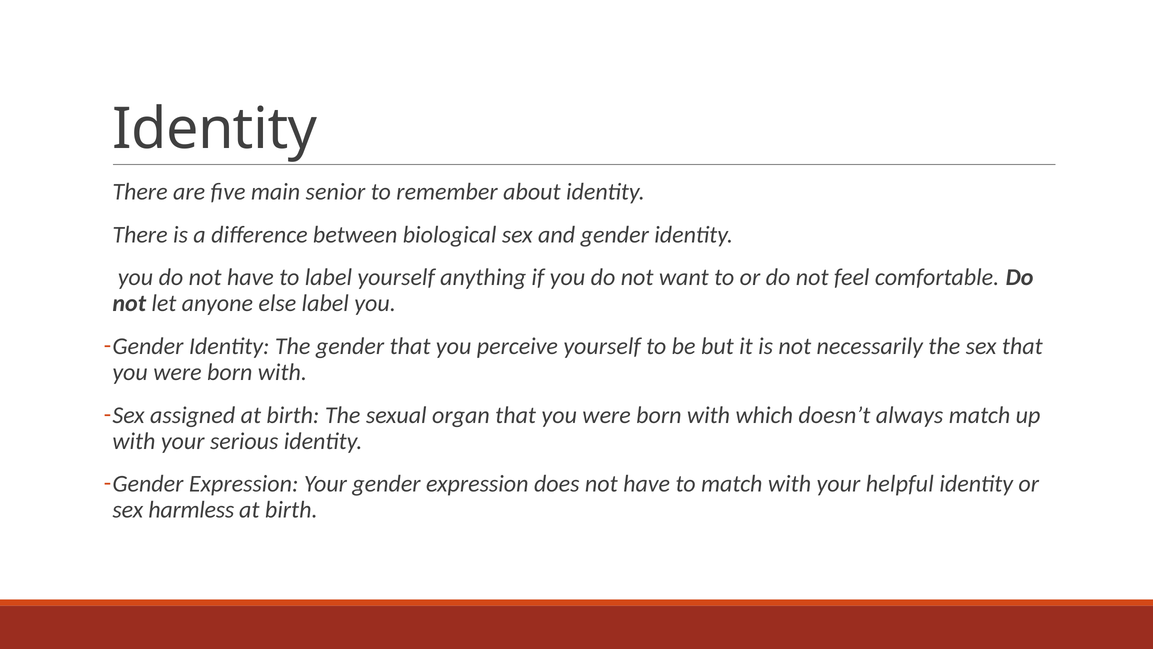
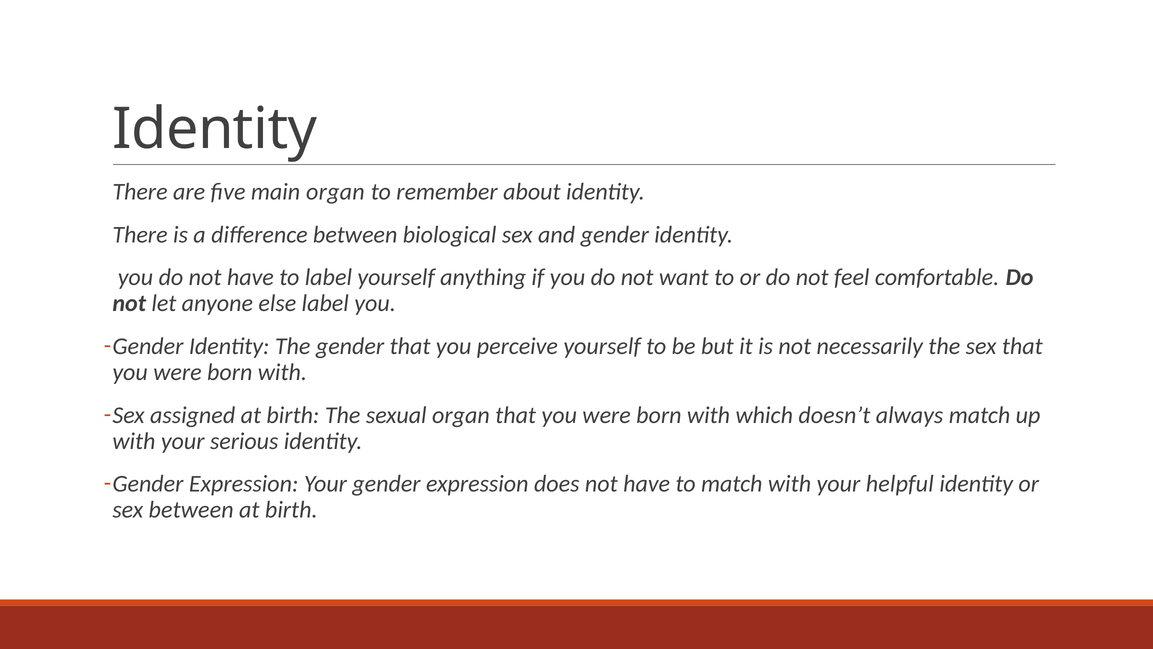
main senior: senior -> organ
sex harmless: harmless -> between
